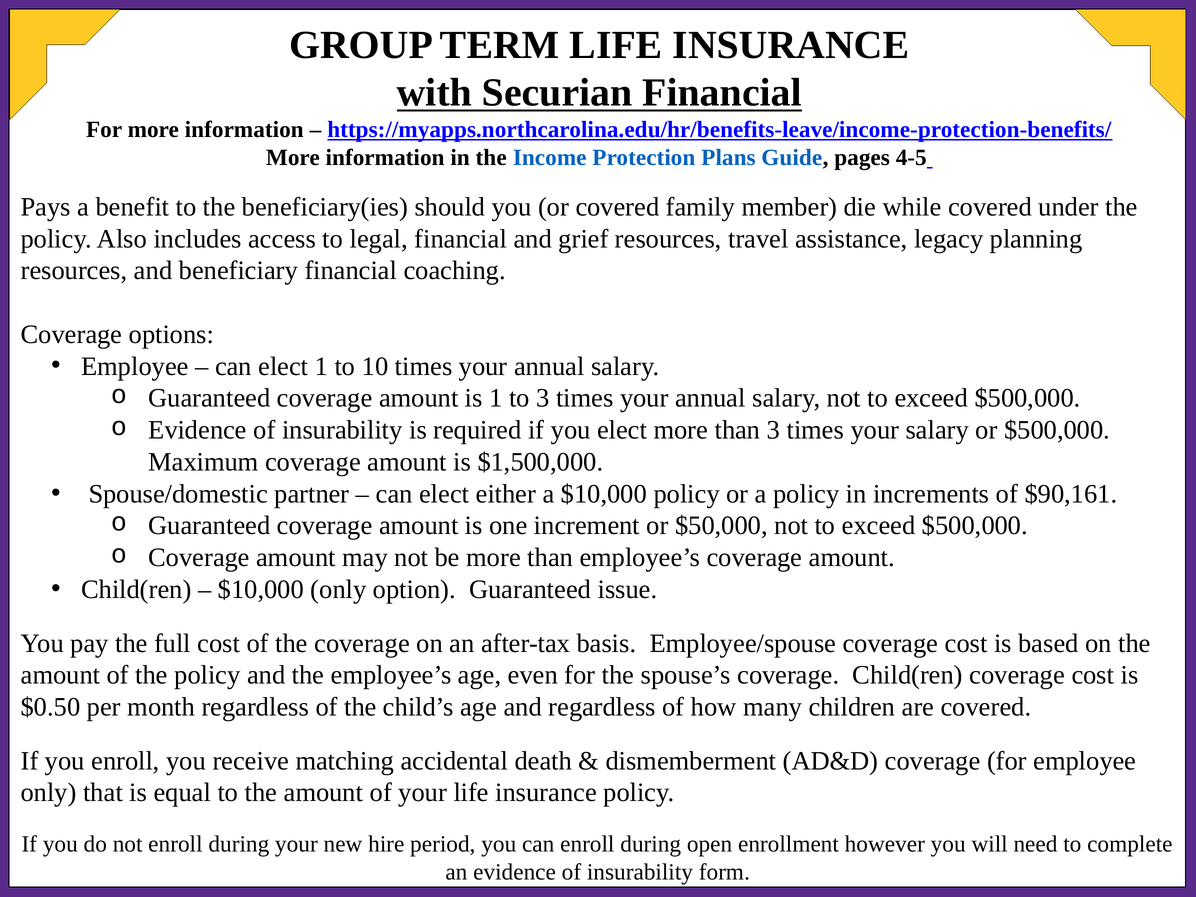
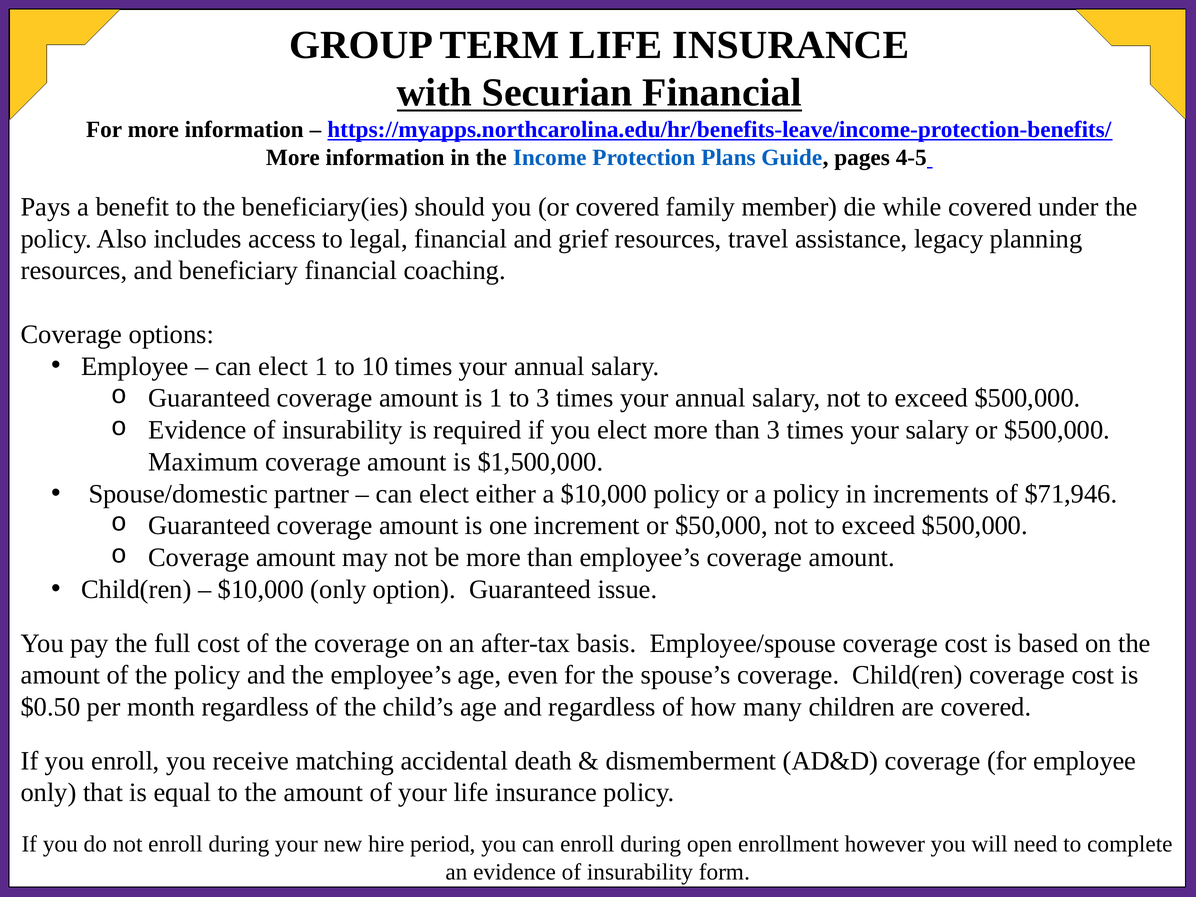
$90,161: $90,161 -> $71,946
